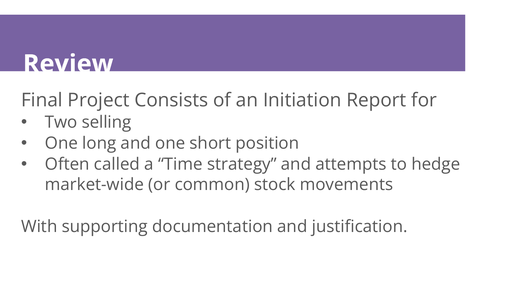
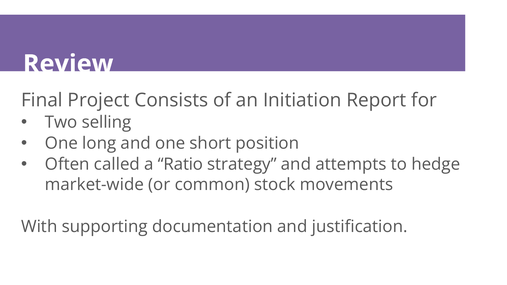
Time: Time -> Ratio
